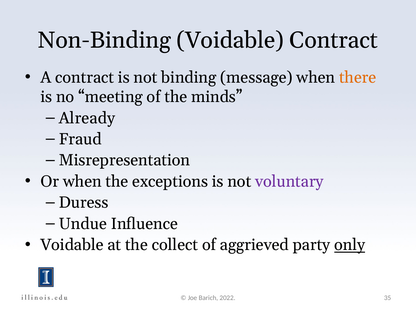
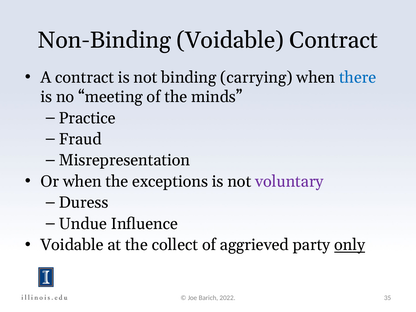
message: message -> carrying
there colour: orange -> blue
Already: Already -> Practice
